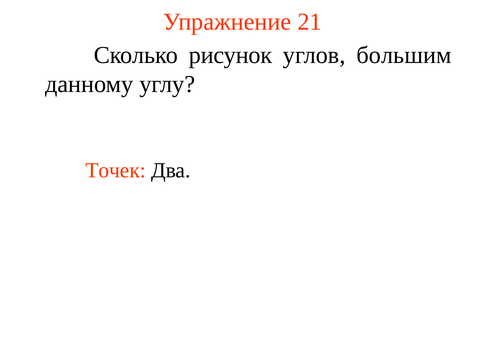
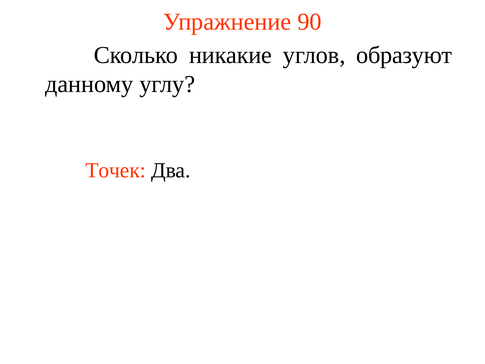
21: 21 -> 90
рисунок: рисунок -> никакие
большим: большим -> образуют
